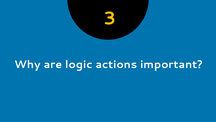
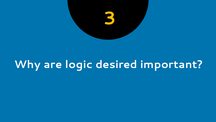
actions: actions -> desired
